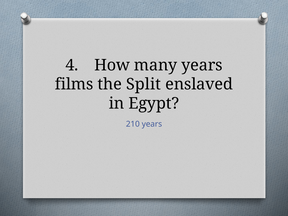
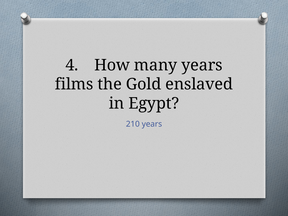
Split: Split -> Gold
